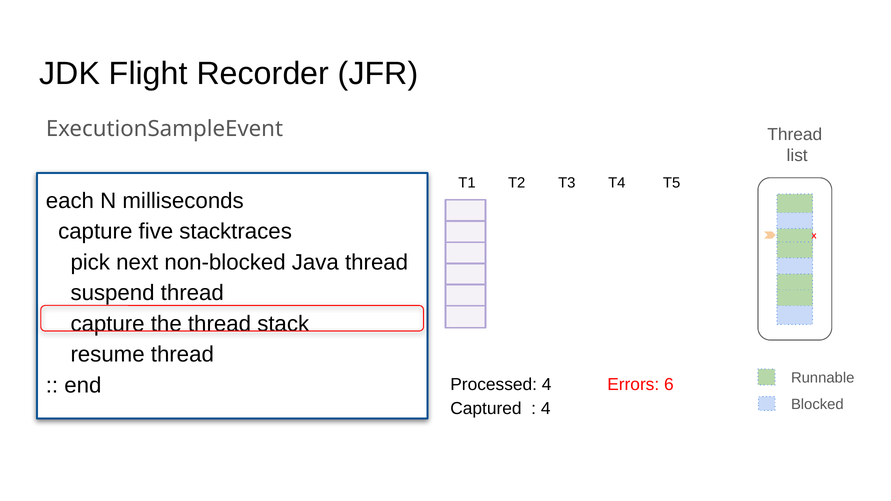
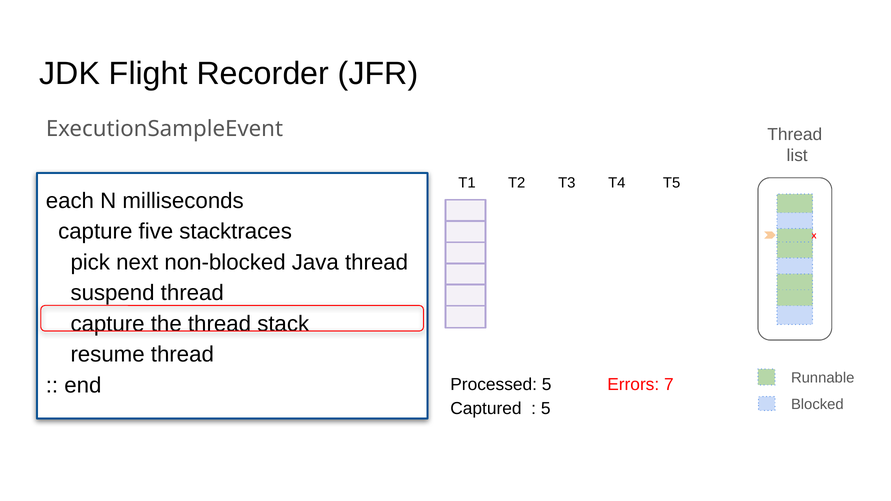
Processed 4: 4 -> 5
6: 6 -> 7
4 at (546, 409): 4 -> 5
